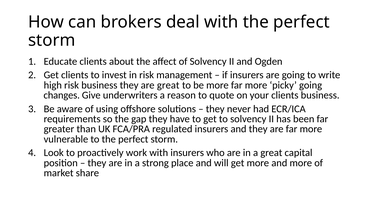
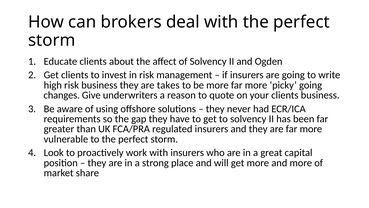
are great: great -> takes
